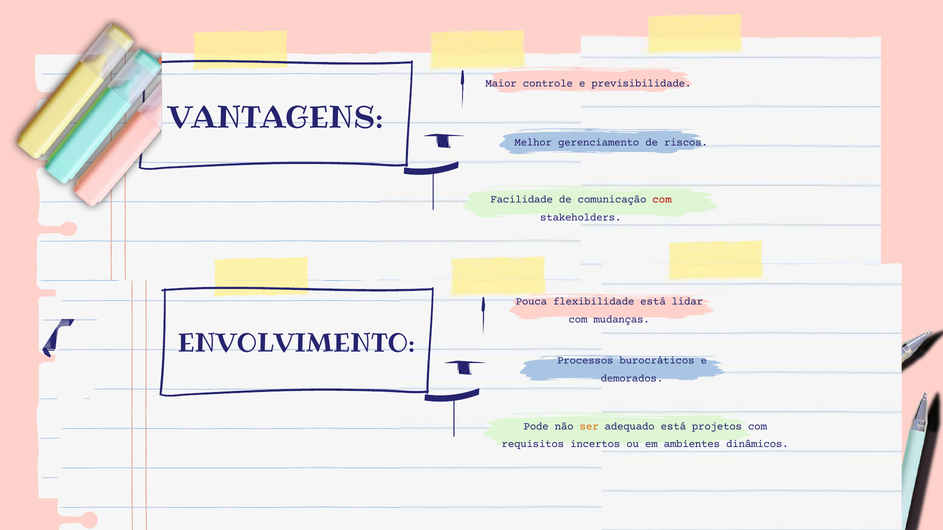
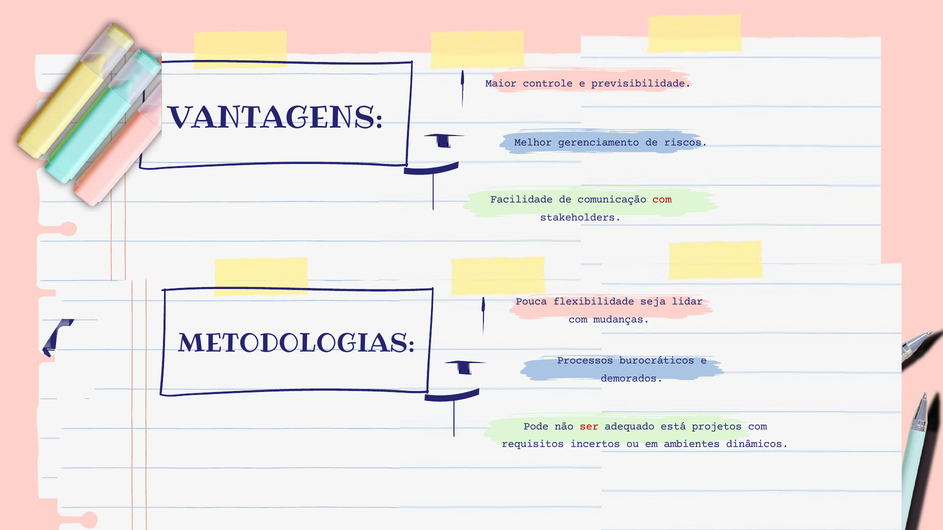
flexibilidade está: está -> seja
ENVOLVIMENTO: ENVOLVIMENTO -> METODOLOGIAS
ser colour: orange -> red
